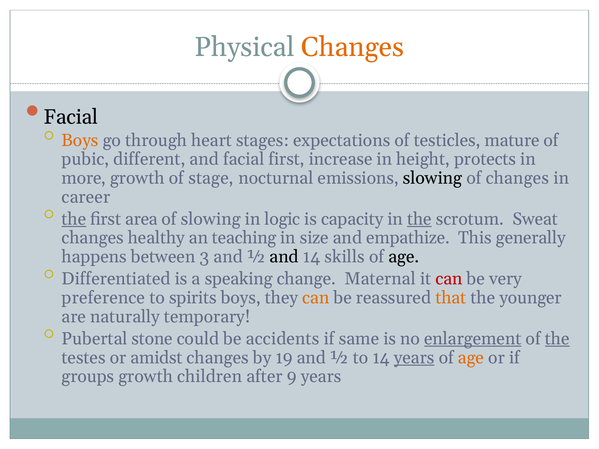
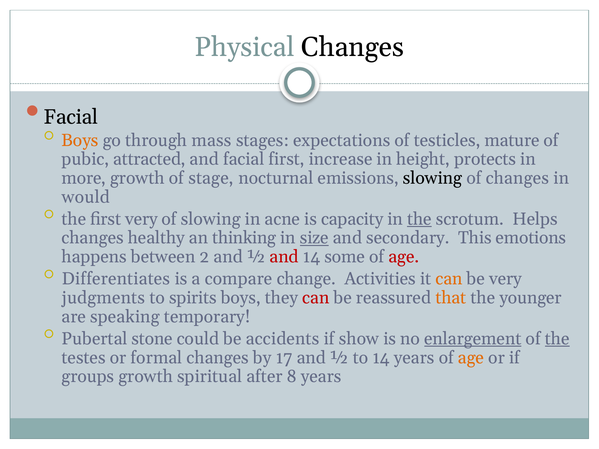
Changes at (353, 47) colour: orange -> black
heart: heart -> mass
different: different -> attracted
career: career -> would
the at (74, 219) underline: present -> none
first area: area -> very
logic: logic -> acne
Sweat: Sweat -> Helps
teaching: teaching -> thinking
size underline: none -> present
empathize: empathize -> secondary
generally: generally -> emotions
3: 3 -> 2
and at (284, 257) colour: black -> red
skills: skills -> some
age at (404, 257) colour: black -> red
Differentiated: Differentiated -> Differentiates
speaking: speaking -> compare
Maternal: Maternal -> Activities
can at (449, 279) colour: red -> orange
preference: preference -> judgments
can at (316, 298) colour: orange -> red
naturally: naturally -> speaking
same: same -> show
amidst: amidst -> formal
19: 19 -> 17
years at (414, 358) underline: present -> none
children: children -> spiritual
9: 9 -> 8
